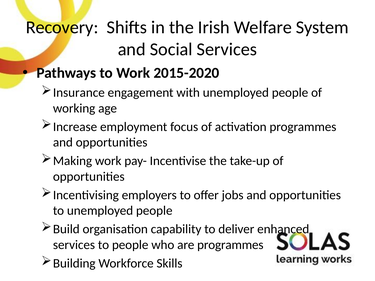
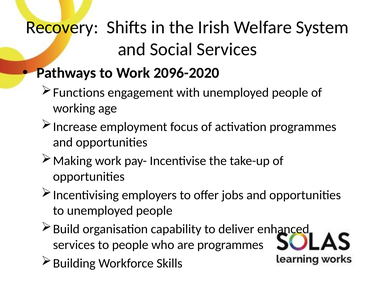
2015-2020: 2015-2020 -> 2096-2020
Insurance: Insurance -> Functions
